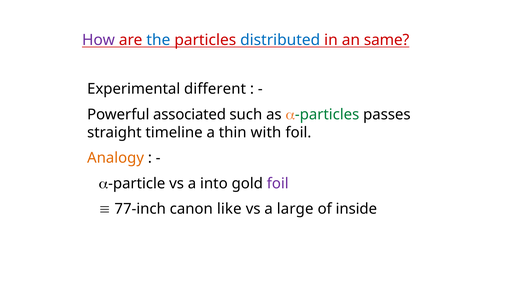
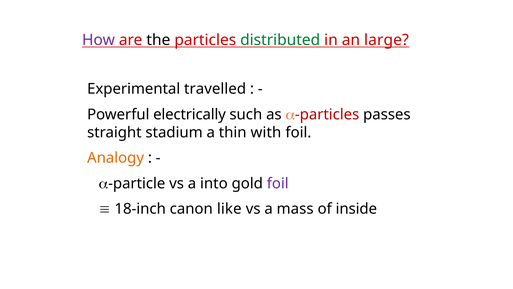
the colour: blue -> black
distributed colour: blue -> green
same: same -> large
different: different -> travelled
associated: associated -> electrically
particles at (327, 114) colour: green -> red
timeline: timeline -> stadium
77-inch: 77-inch -> 18-inch
large: large -> mass
